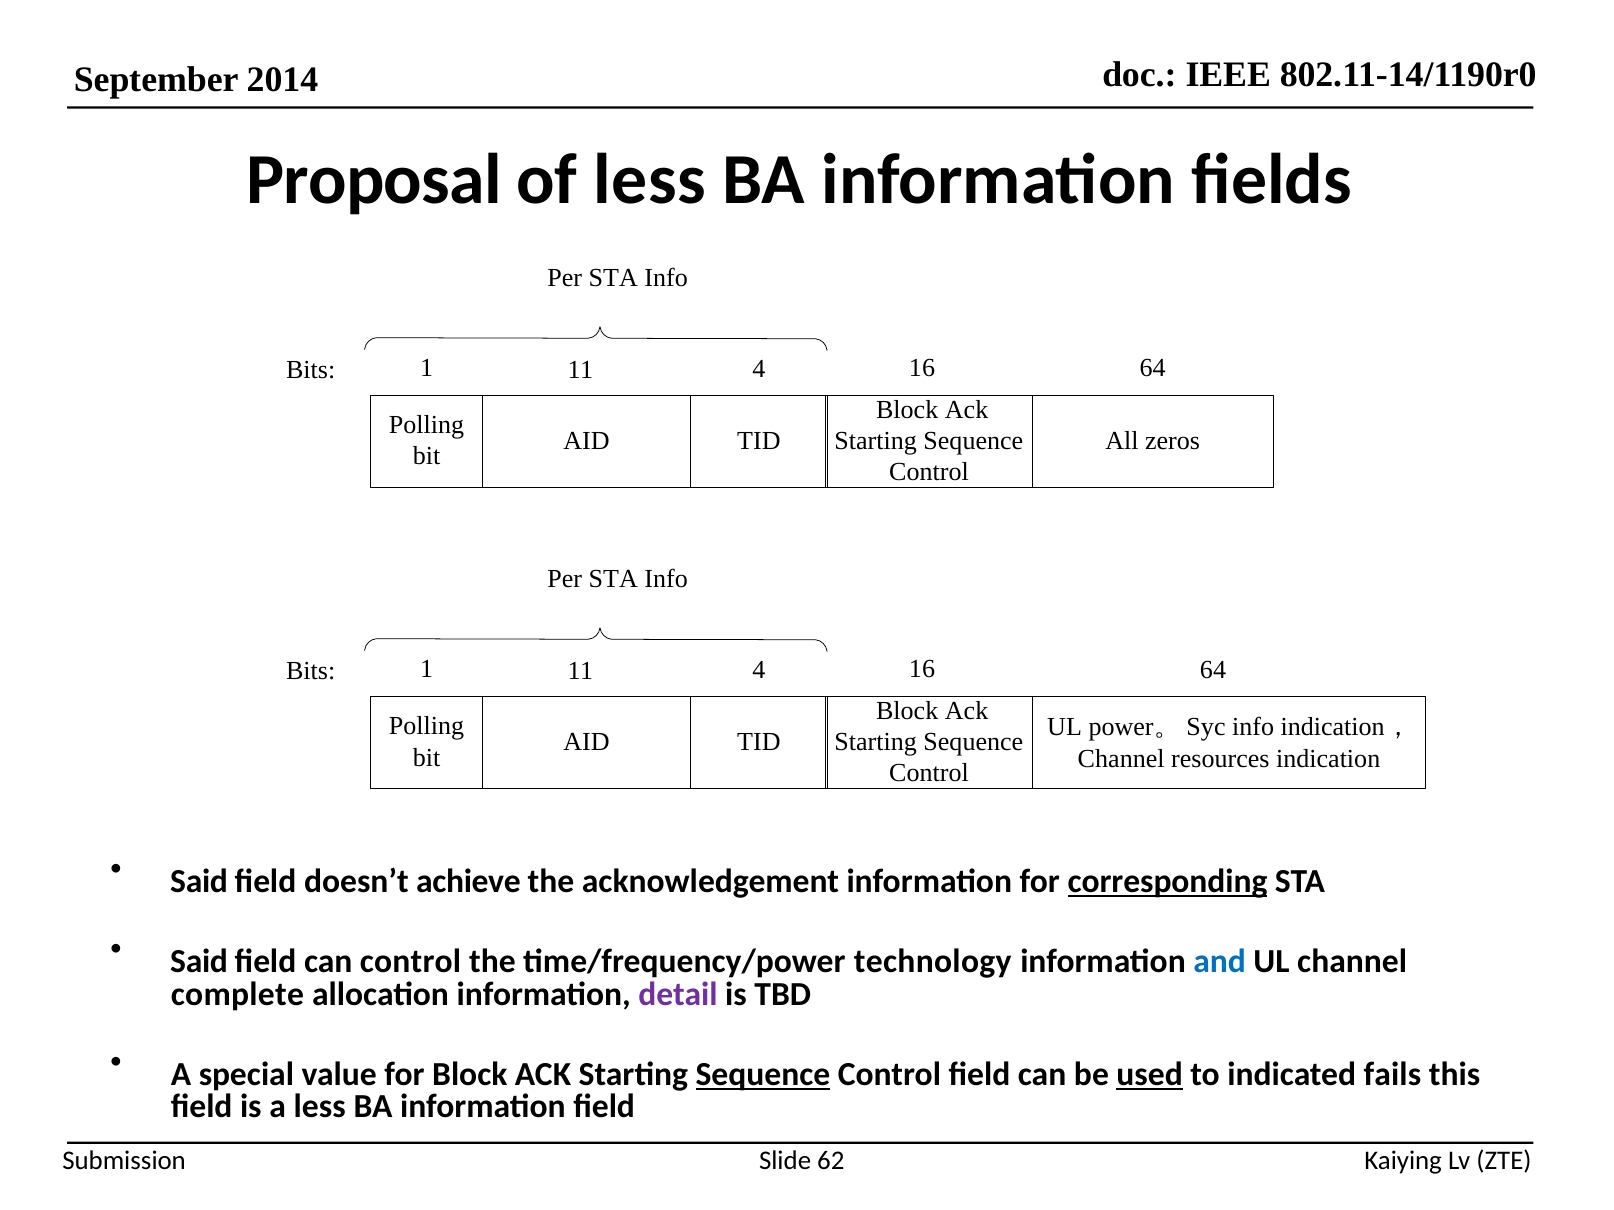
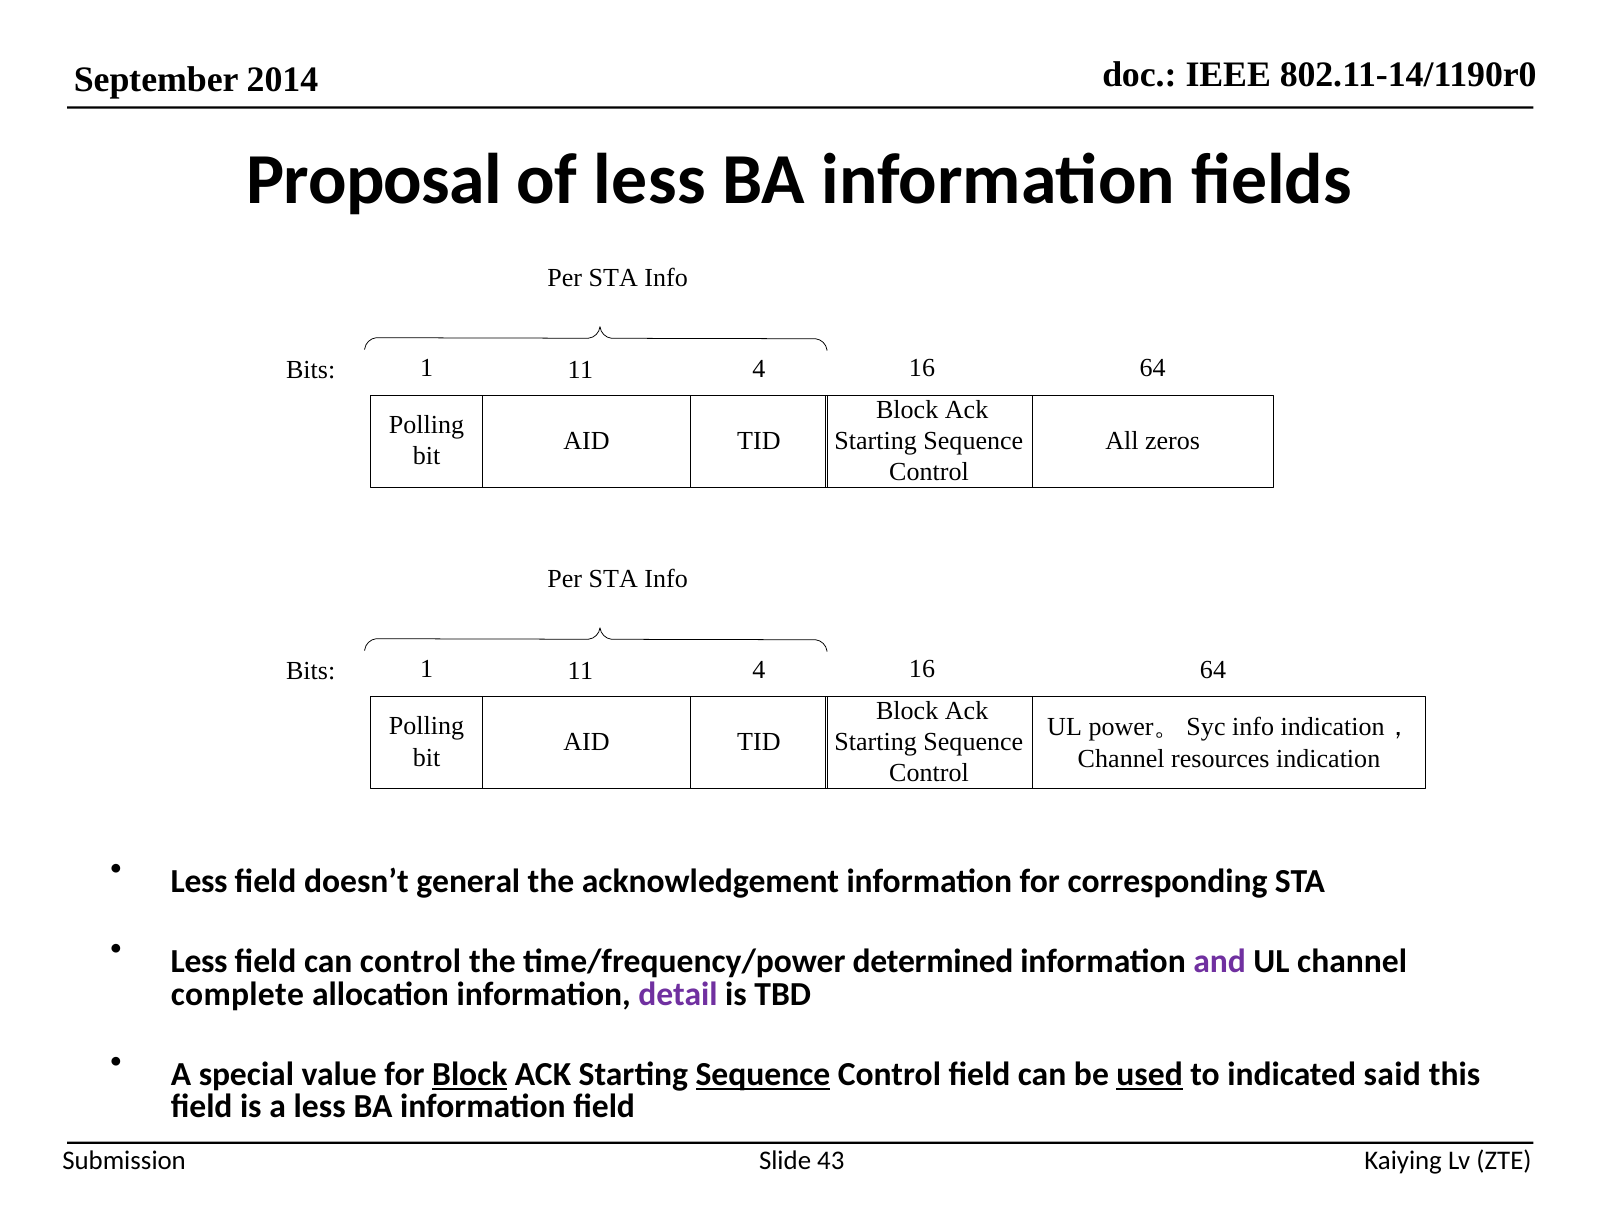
Said at (199, 882): Said -> Less
achieve: achieve -> general
corresponding underline: present -> none
Said at (199, 962): Said -> Less
technology: technology -> determined
and colour: blue -> purple
Block at (470, 1075) underline: none -> present
fails: fails -> said
62: 62 -> 43
